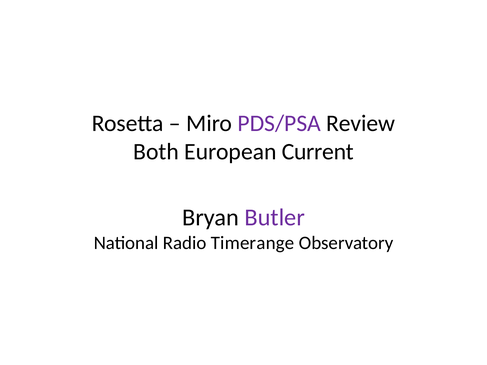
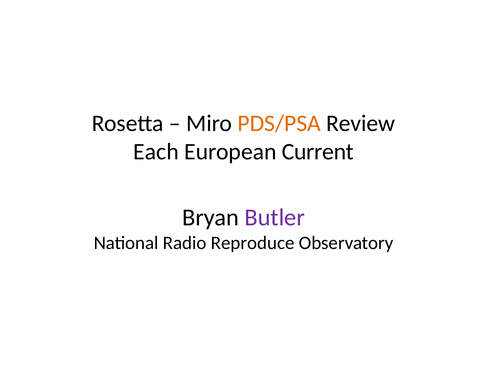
PDS/PSA colour: purple -> orange
Both: Both -> Each
Timerange: Timerange -> Reproduce
